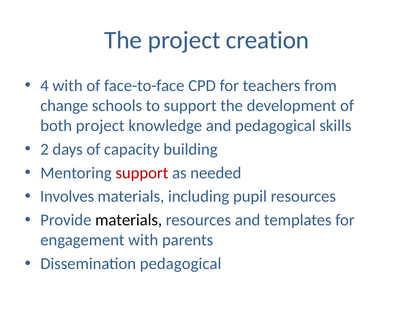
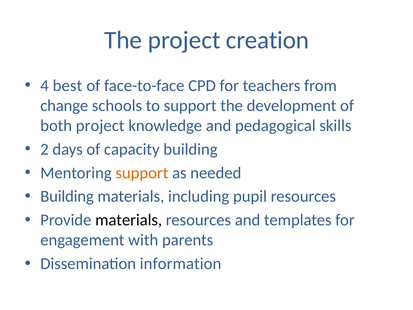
4 with: with -> best
support at (142, 173) colour: red -> orange
Involves at (67, 196): Involves -> Building
Dissemination pedagogical: pedagogical -> information
